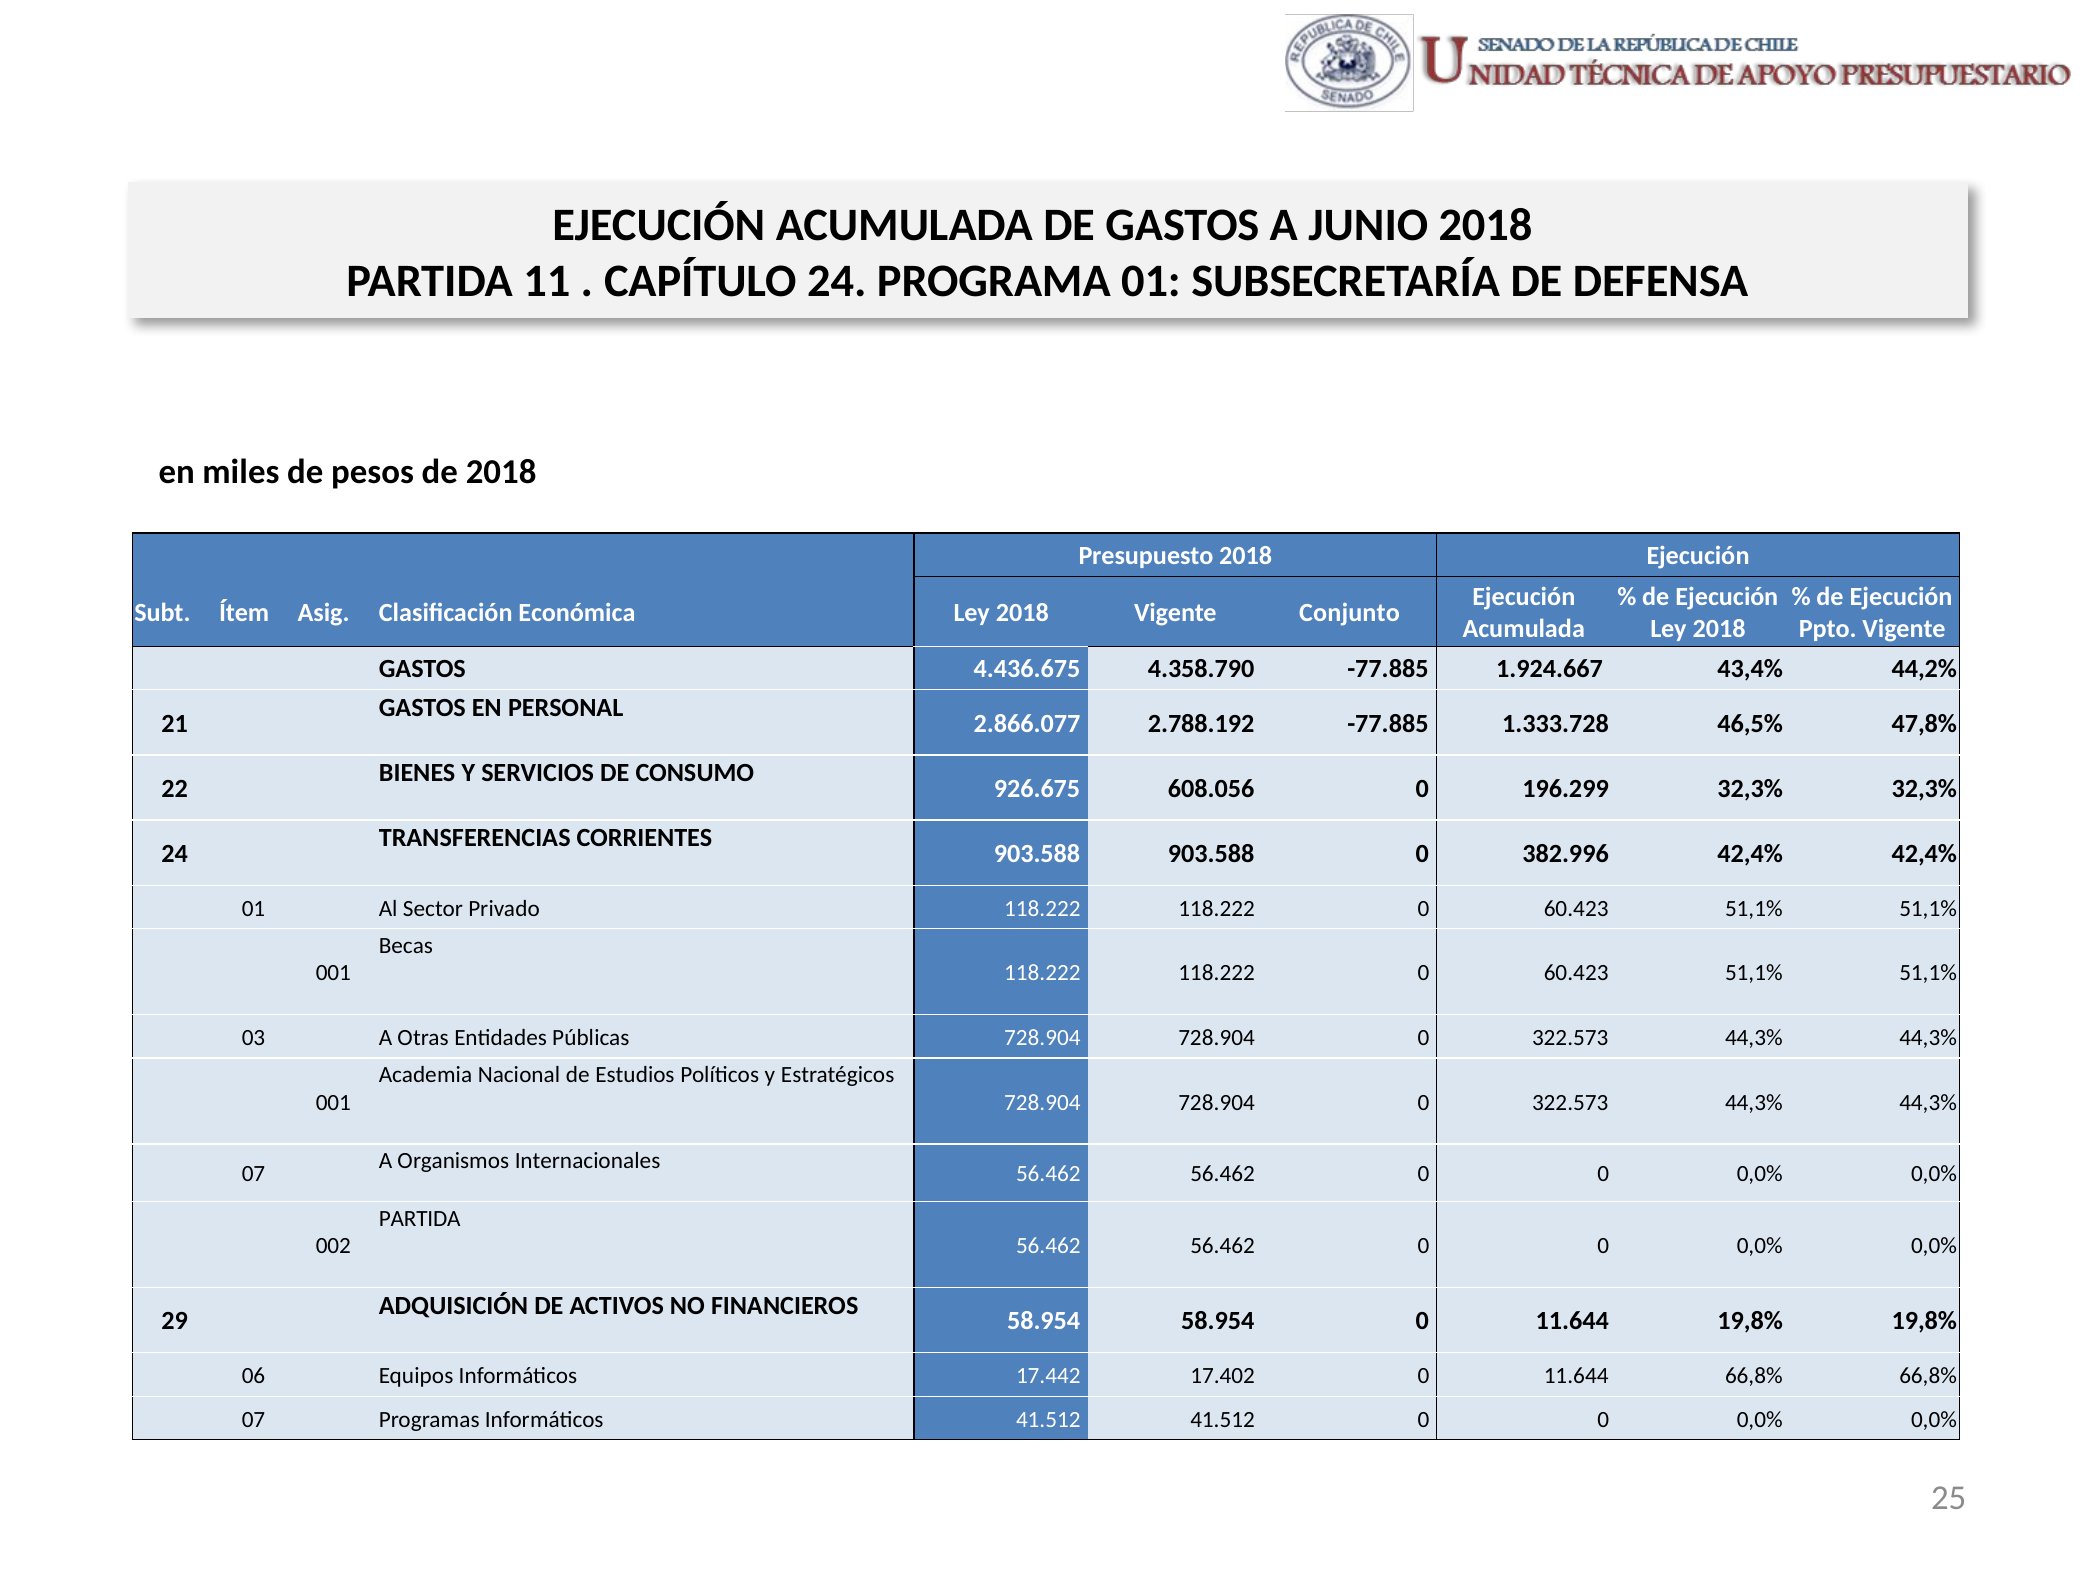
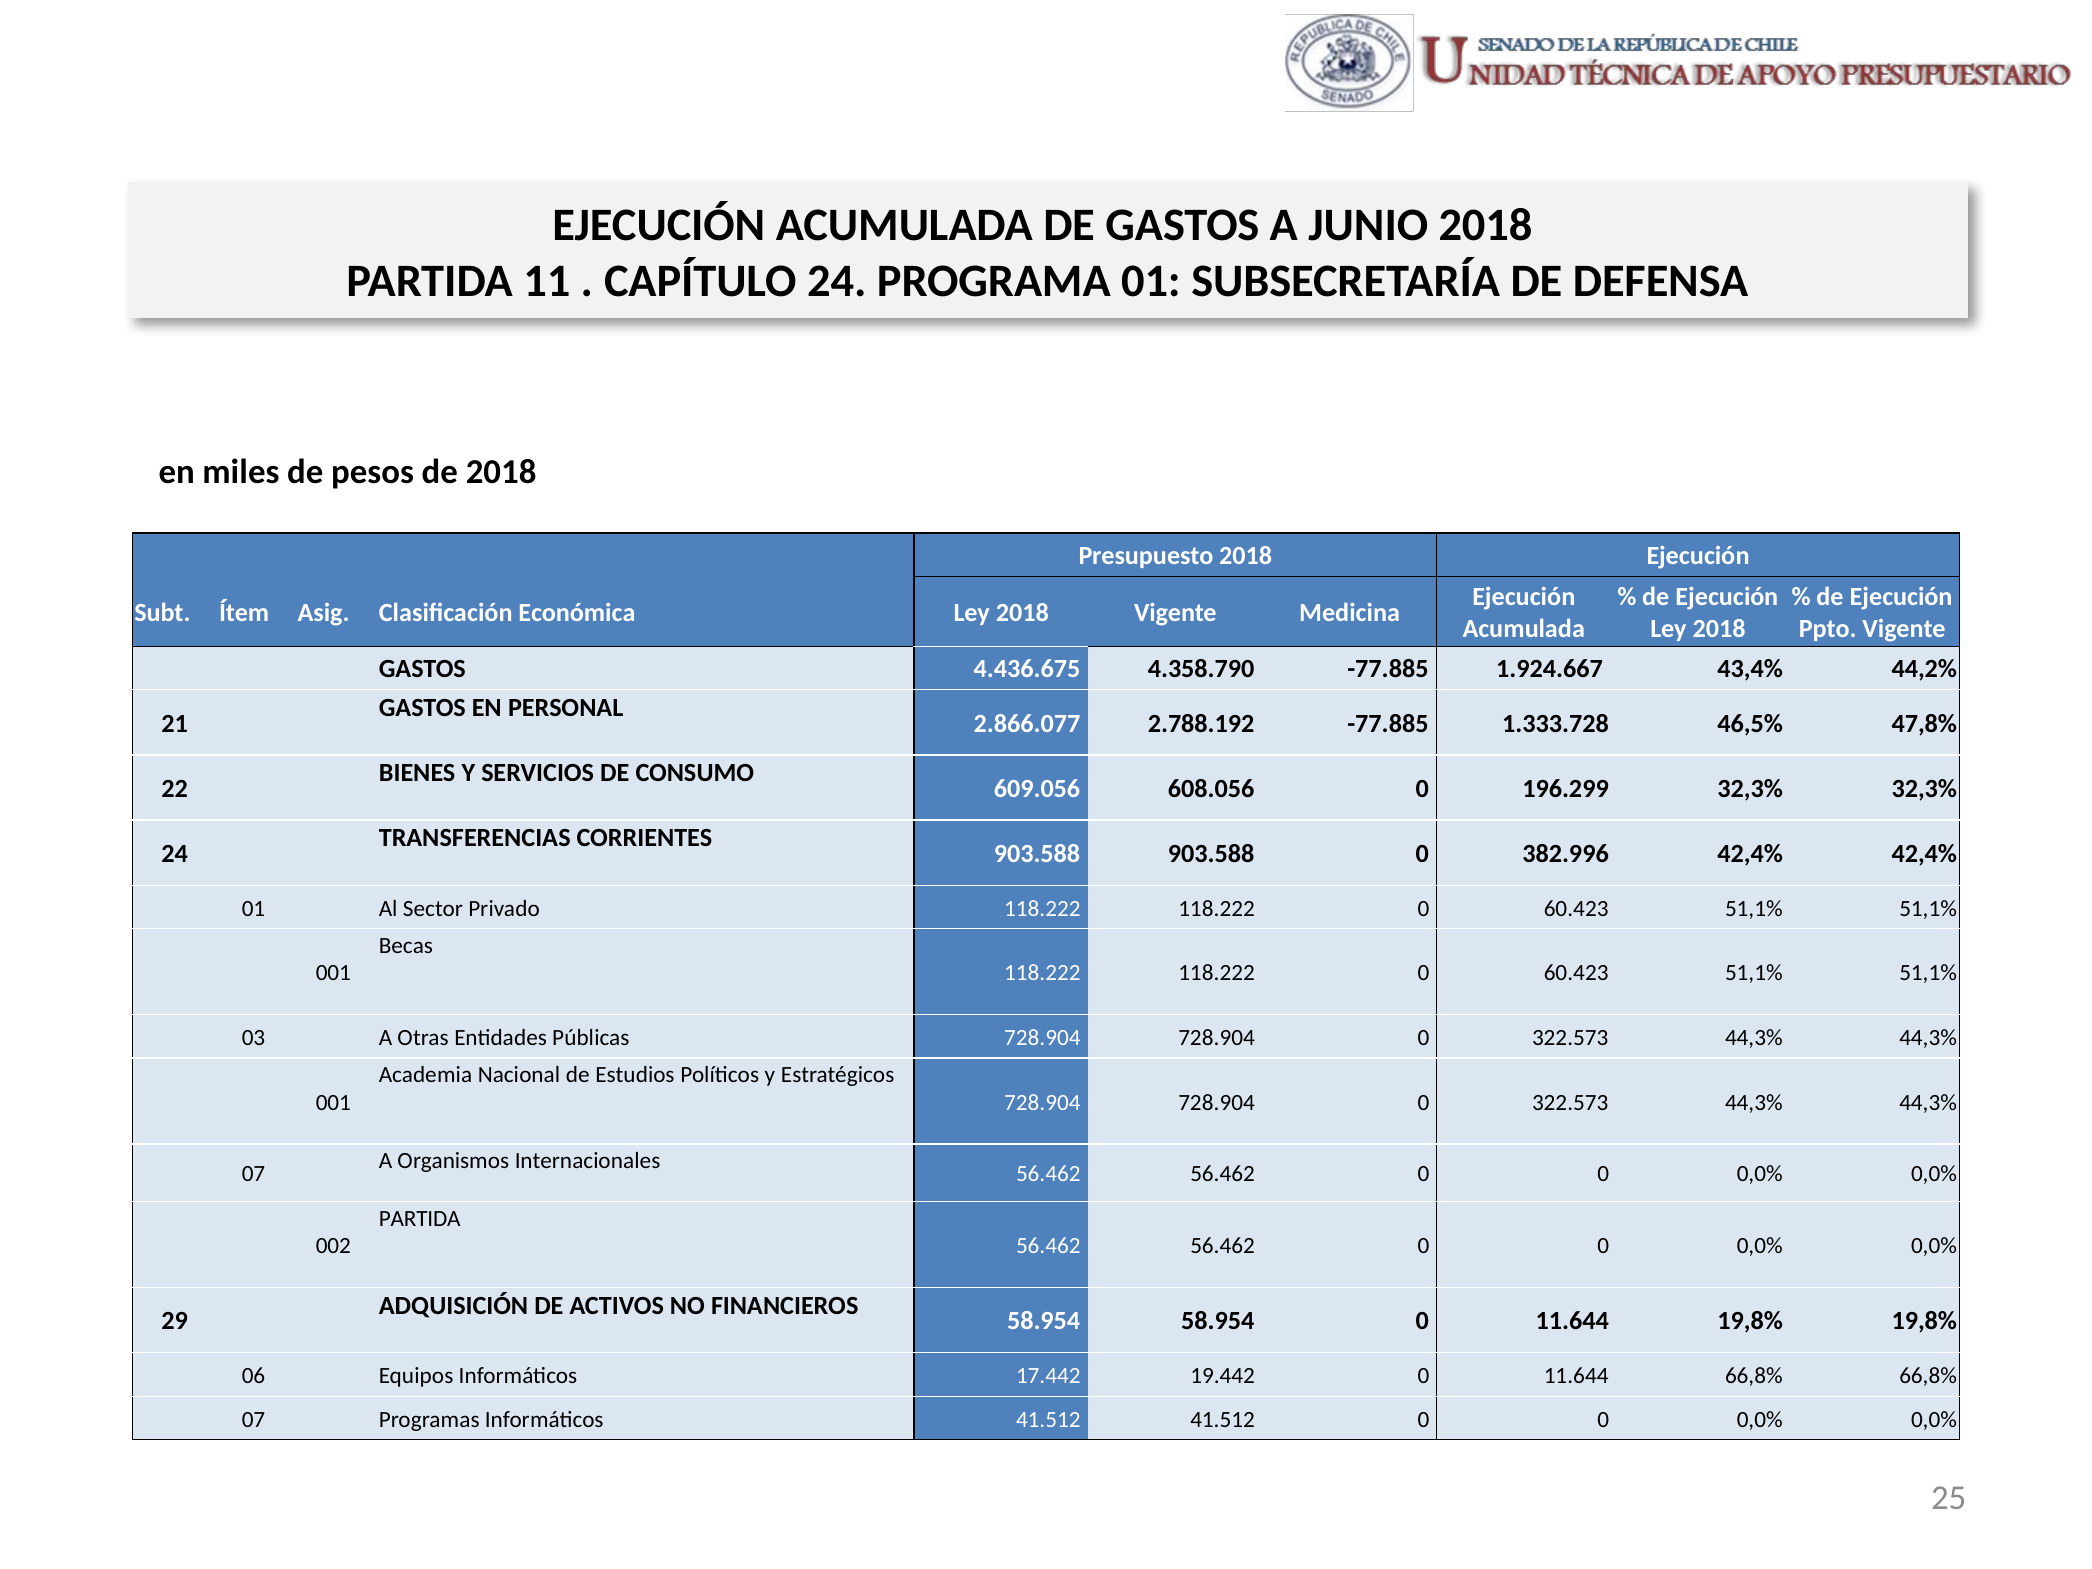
Conjunto: Conjunto -> Medicina
926.675: 926.675 -> 609.056
17.402: 17.402 -> 19.442
